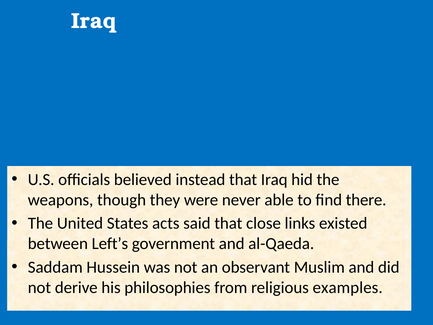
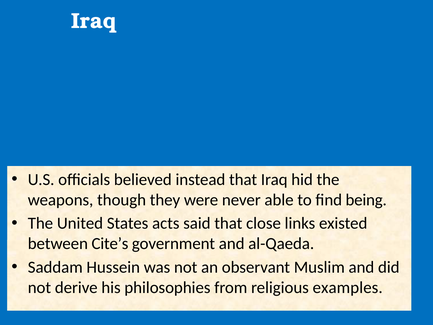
there: there -> being
Left’s: Left’s -> Cite’s
